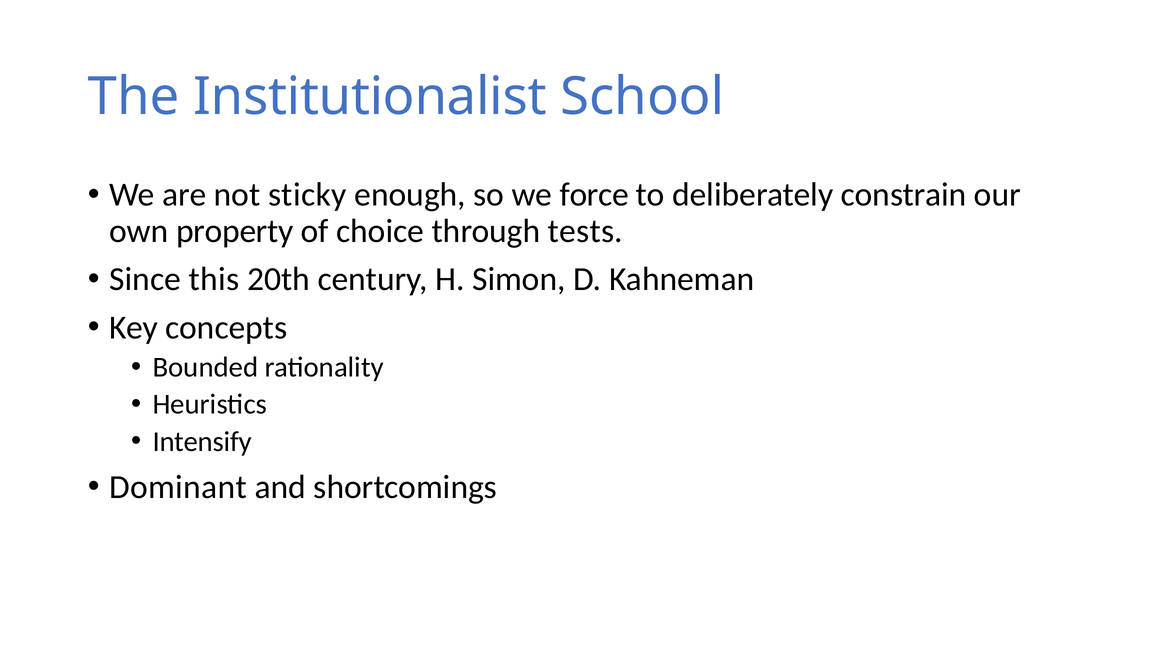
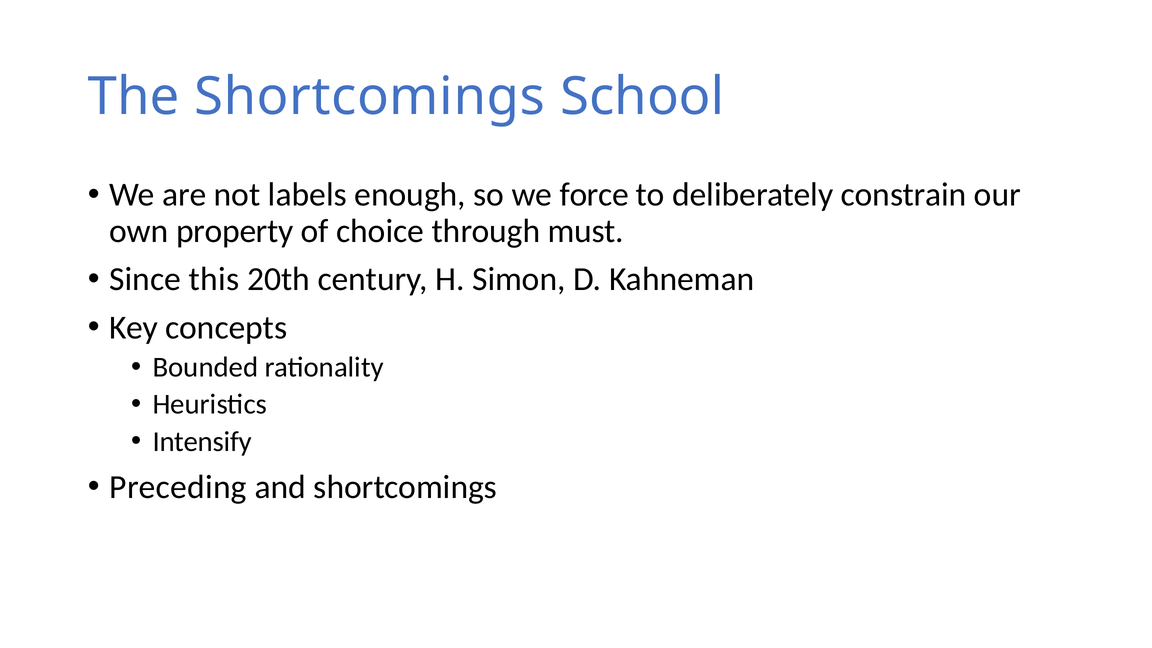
The Institutionalist: Institutionalist -> Shortcomings
sticky: sticky -> labels
tests: tests -> must
Dominant: Dominant -> Preceding
